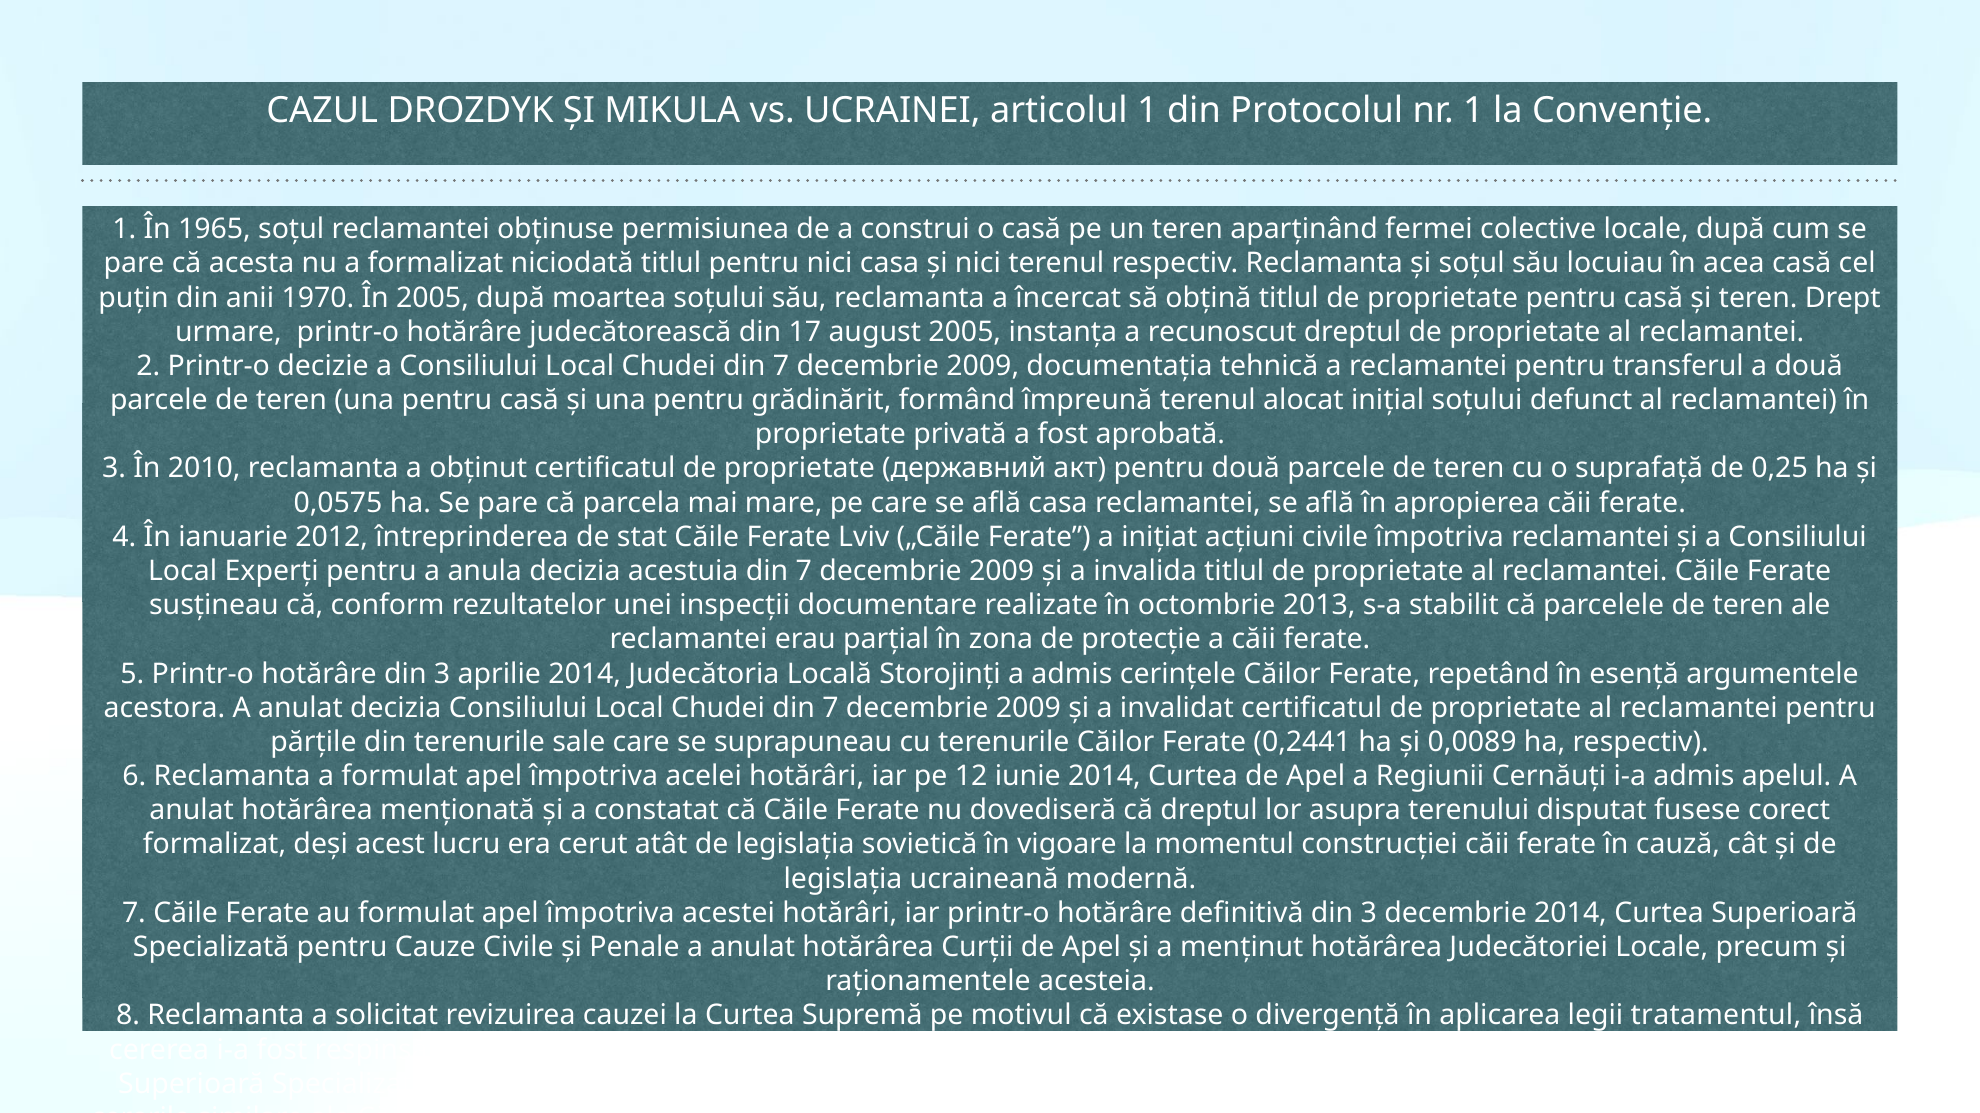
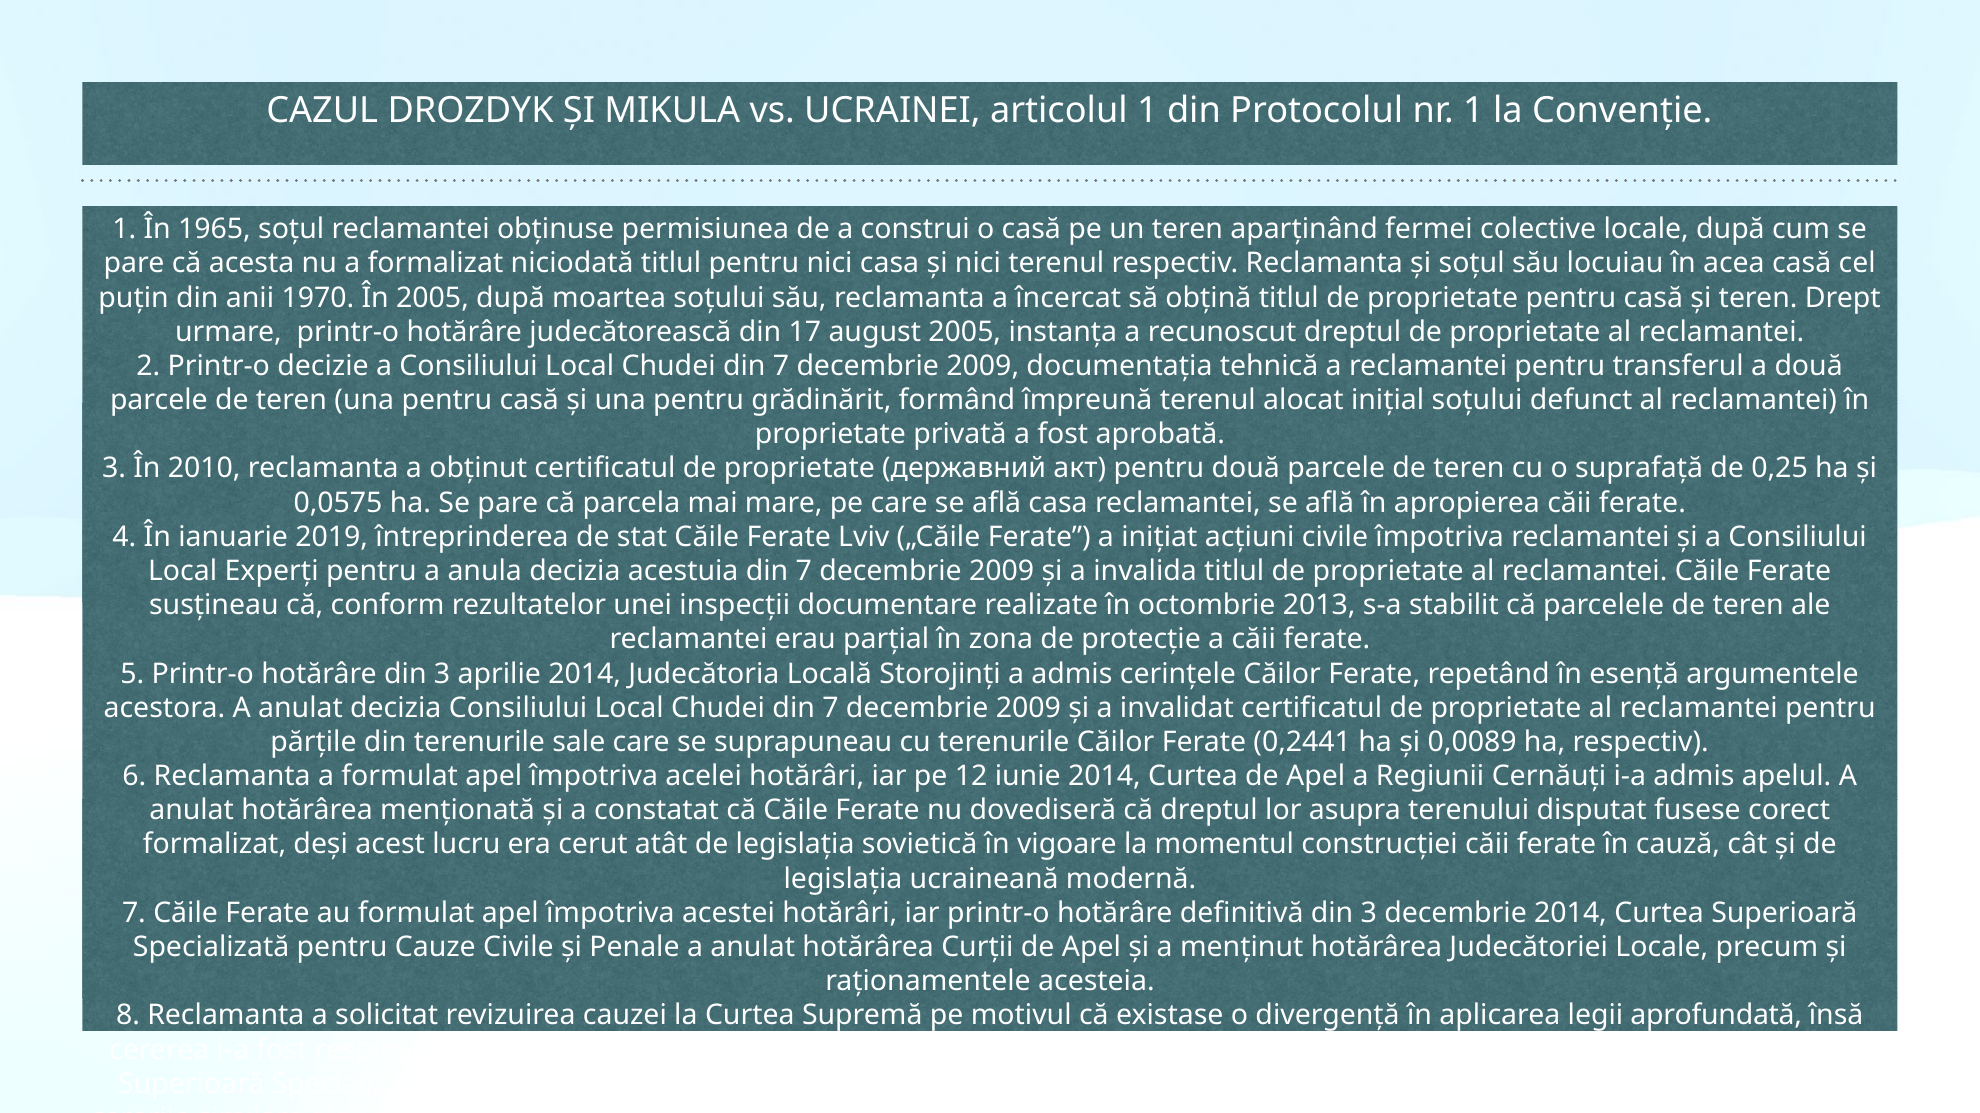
2012: 2012 -> 2019
tratamentul: tratamentul -> aprofundată
